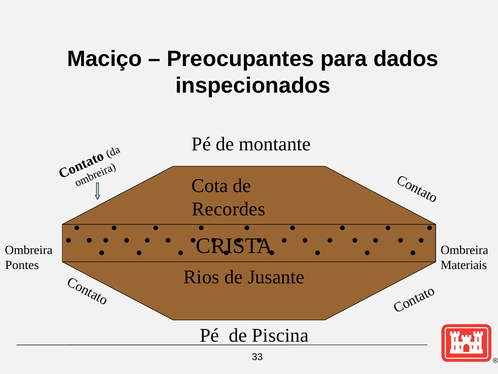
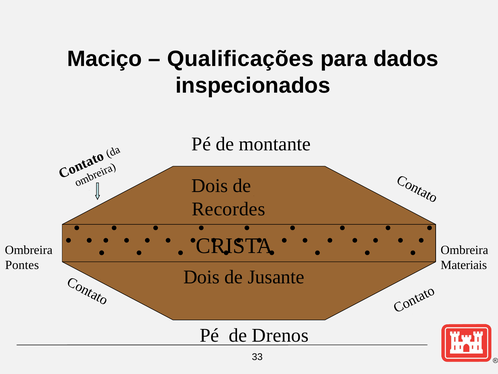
Preocupantes: Preocupantes -> Qualificações
Cota at (210, 186): Cota -> Dois
Rios at (201, 277): Rios -> Dois
Piscina: Piscina -> Drenos
